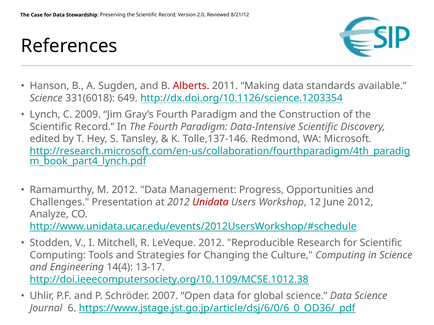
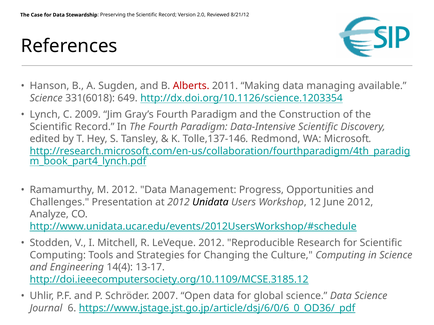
standards: standards -> managing
Unidata colour: red -> black
http://doi.ieeecomputersociety.org/10.1109/MCSE.1012.38: http://doi.ieeecomputersociety.org/10.1109/MCSE.1012.38 -> http://doi.ieeecomputersociety.org/10.1109/MCSE.3185.12
